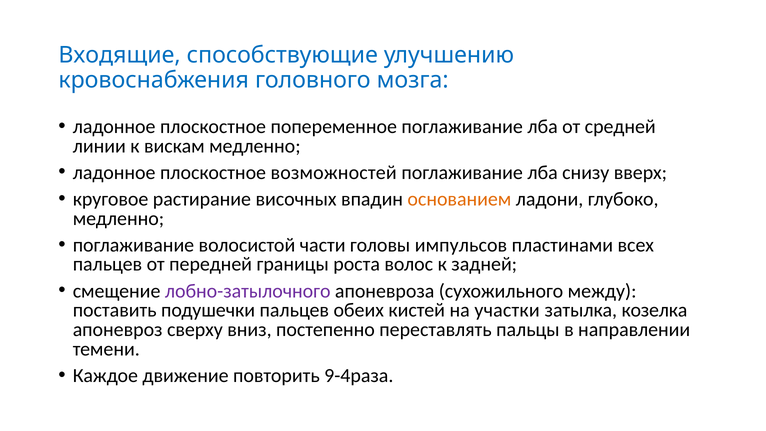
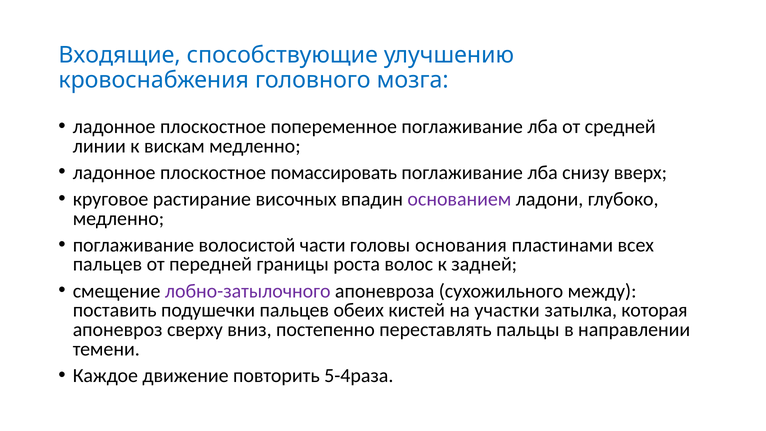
возможностей: возможностей -> помассировать
основанием colour: orange -> purple
импульсов: импульсов -> основания
козелка: козелка -> которая
9-4раза: 9-4раза -> 5-4раза
